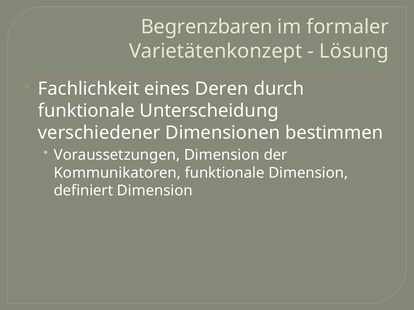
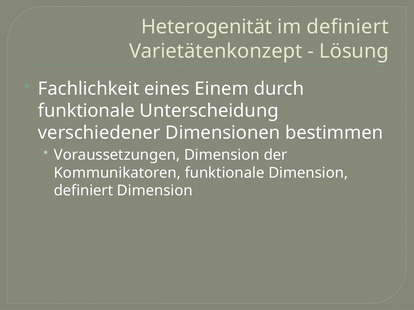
Begrenzbaren: Begrenzbaren -> Heterogenität
im formaler: formaler -> definiert
Deren: Deren -> Einem
